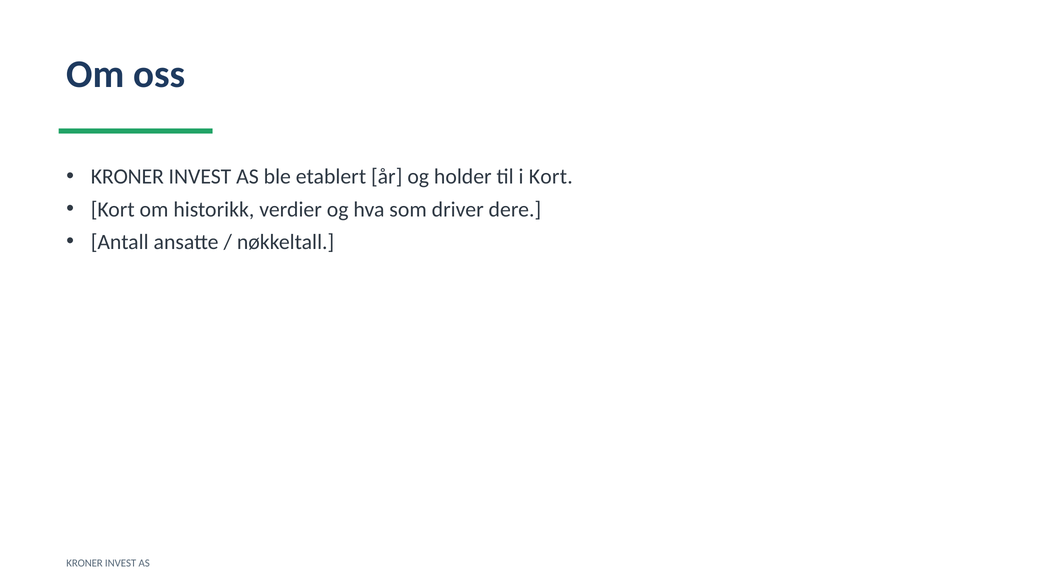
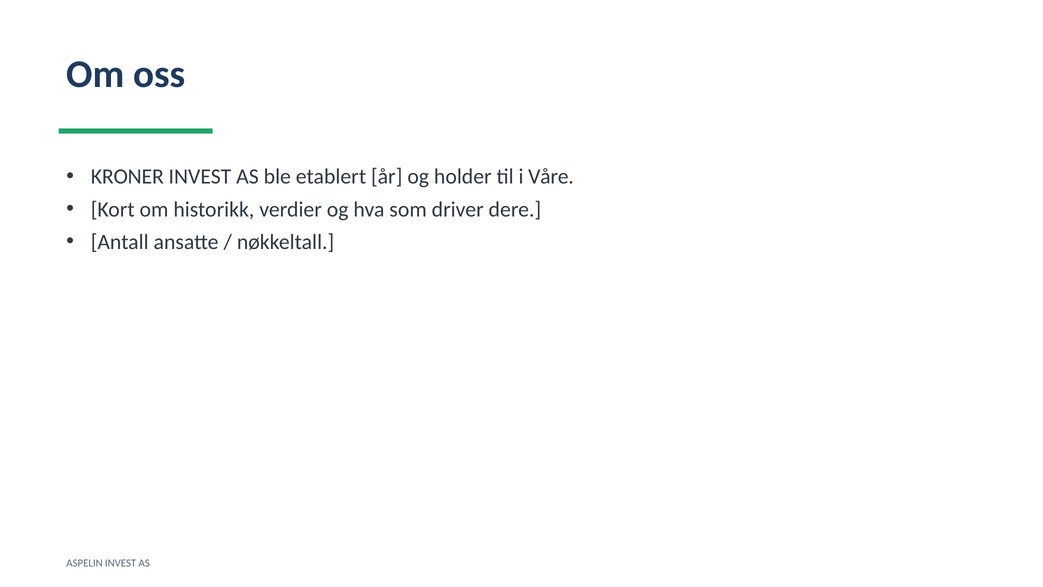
i Kort: Kort -> Våre
KRONER at (85, 563): KRONER -> ASPELIN
